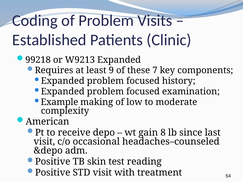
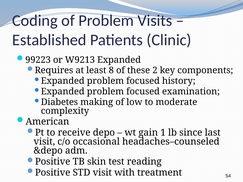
99218: 99218 -> 99223
9: 9 -> 8
7: 7 -> 2
Example: Example -> Diabetes
8: 8 -> 1
